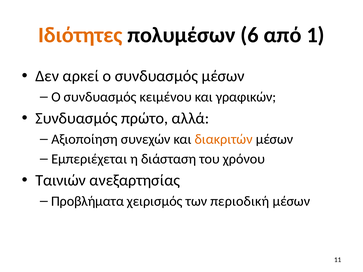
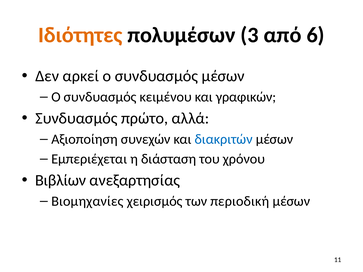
6: 6 -> 3
1: 1 -> 6
διακριτών colour: orange -> blue
Ταινιών: Ταινιών -> Βιβλίων
Προβλήματα: Προβλήματα -> Βιομηχανίες
